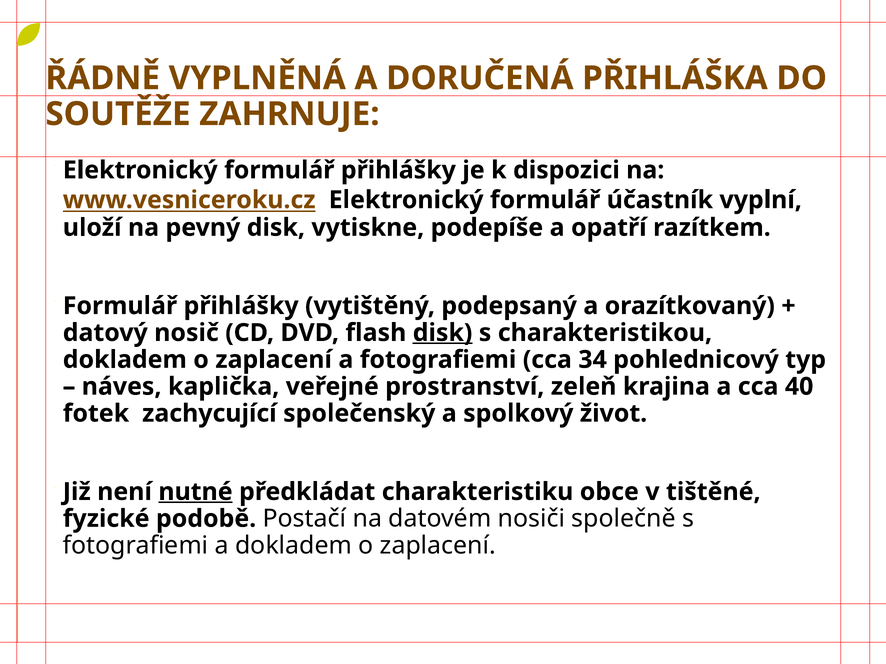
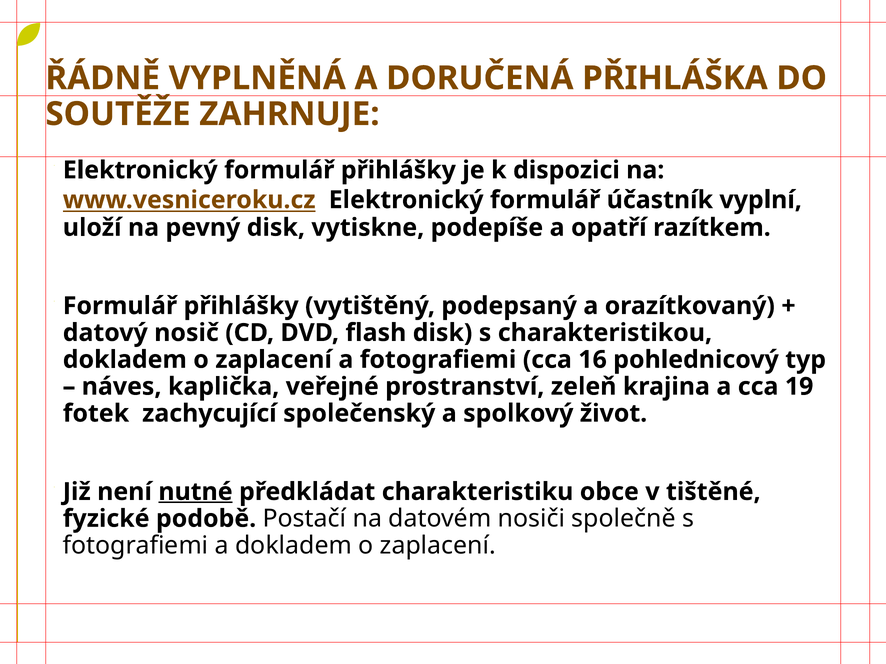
disk at (443, 333) underline: present -> none
34: 34 -> 16
40: 40 -> 19
